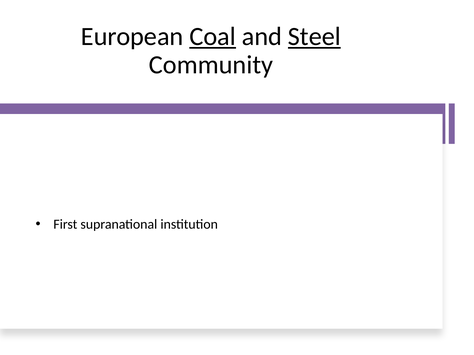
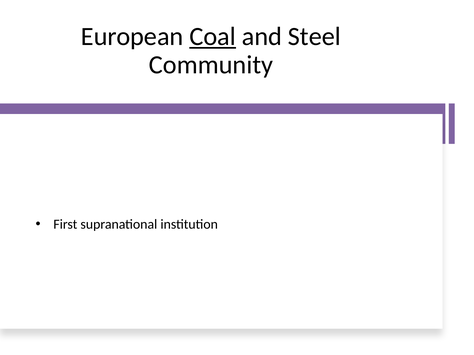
Steel underline: present -> none
